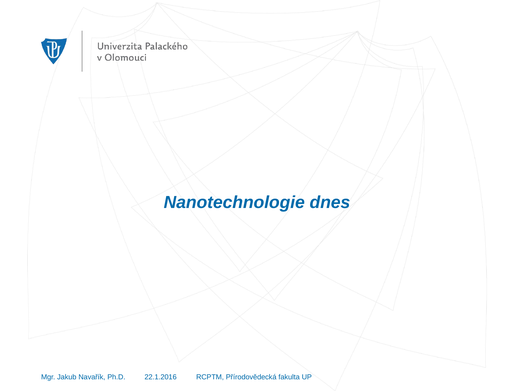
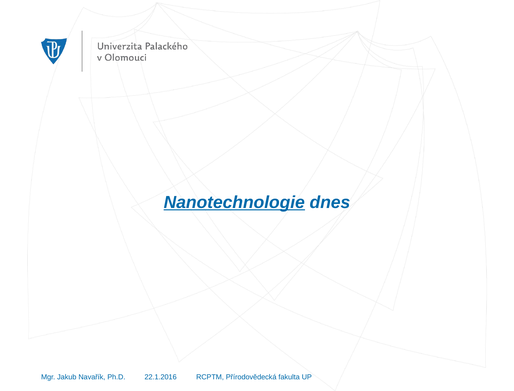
Nanotechnologie underline: none -> present
